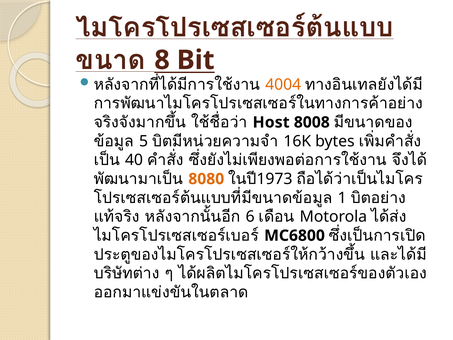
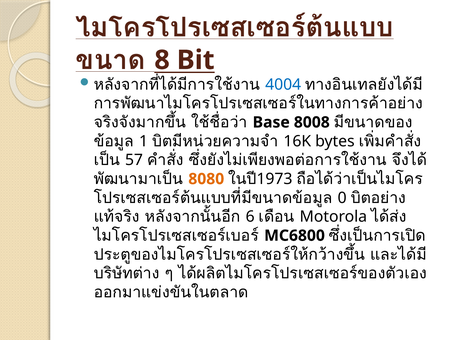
4004 colour: orange -> blue
Host: Host -> Base
5: 5 -> 1
40: 40 -> 57
1: 1 -> 0
